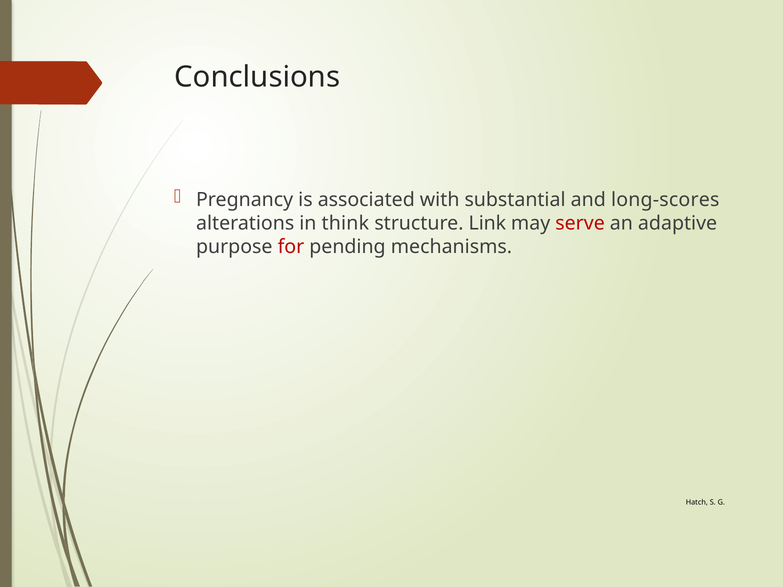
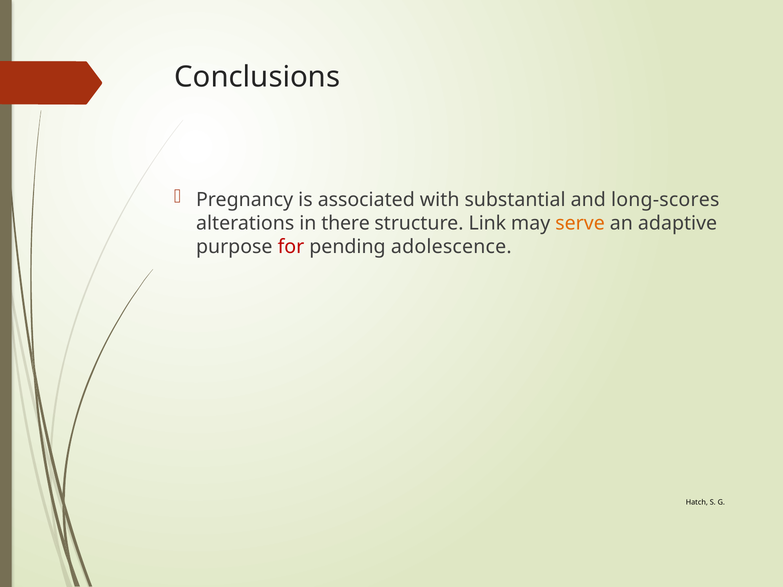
think: think -> there
serve colour: red -> orange
mechanisms: mechanisms -> adolescence
